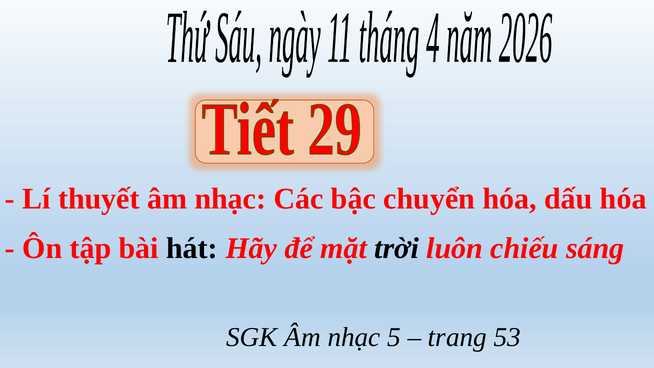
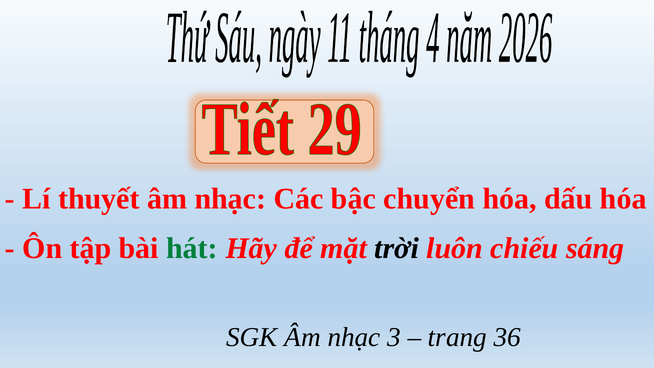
hát colour: black -> green
5: 5 -> 3
53: 53 -> 36
